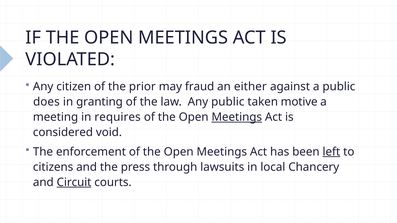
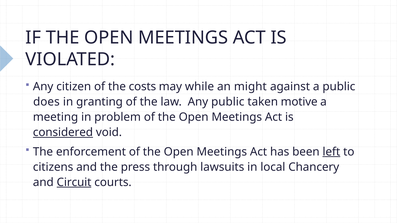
prior: prior -> costs
fraud: fraud -> while
either: either -> might
requires: requires -> problem
Meetings at (237, 117) underline: present -> none
considered underline: none -> present
